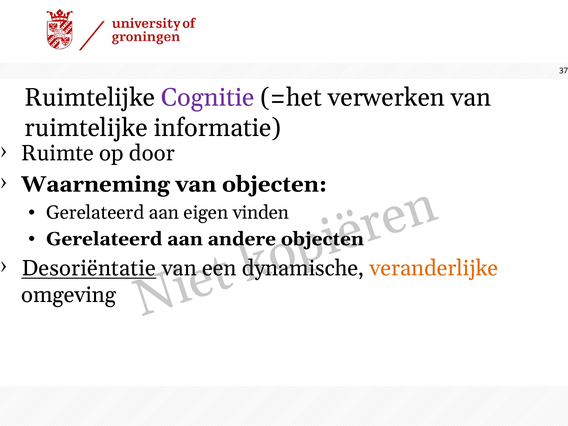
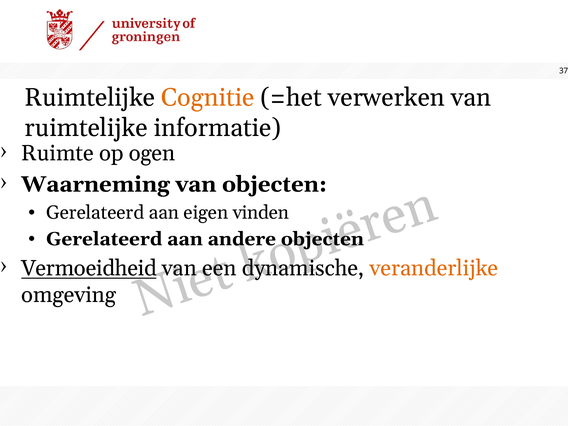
Cognitie colour: purple -> orange
door: door -> ogen
Desoriëntatie: Desoriëntatie -> Vermoeidheid
